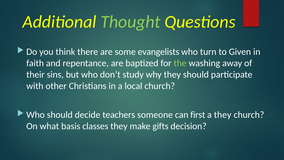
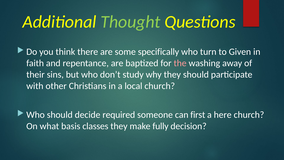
evangelists: evangelists -> specifically
the colour: light green -> pink
teachers: teachers -> required
a they: they -> here
gifts: gifts -> fully
